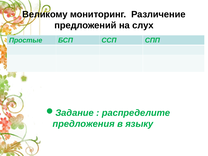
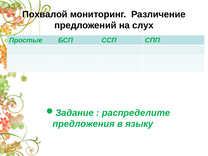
Великому: Великому -> Похвалой
